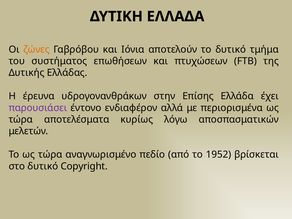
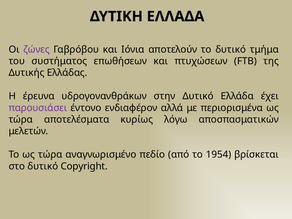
ζώνες colour: orange -> purple
στην Επίσης: Επίσης -> Δυτικό
1952: 1952 -> 1954
